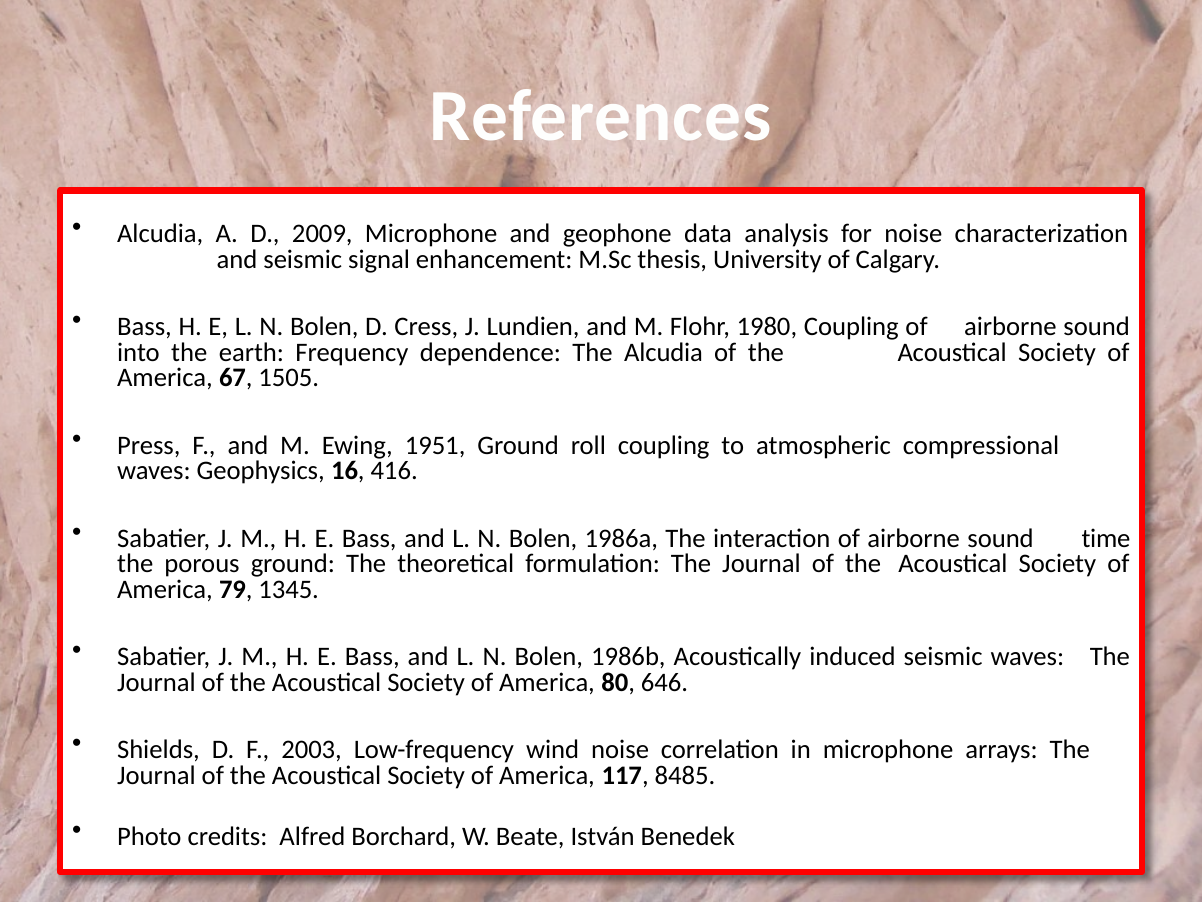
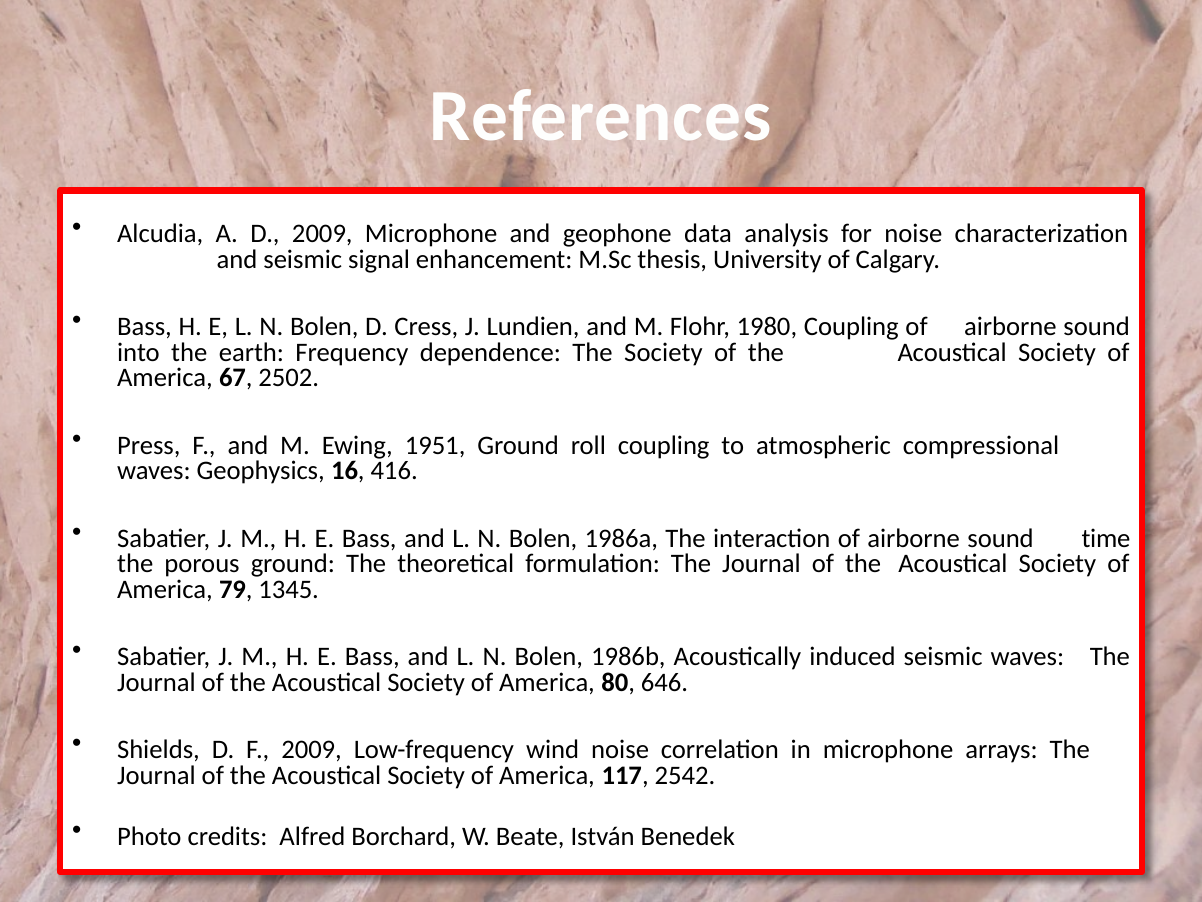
The Alcudia: Alcudia -> Society
1505: 1505 -> 2502
F 2003: 2003 -> 2009
8485: 8485 -> 2542
